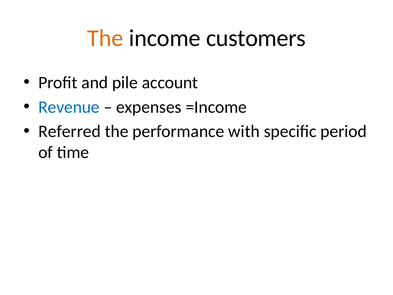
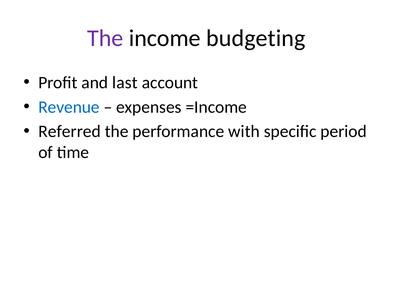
The at (105, 38) colour: orange -> purple
customers: customers -> budgeting
pile: pile -> last
